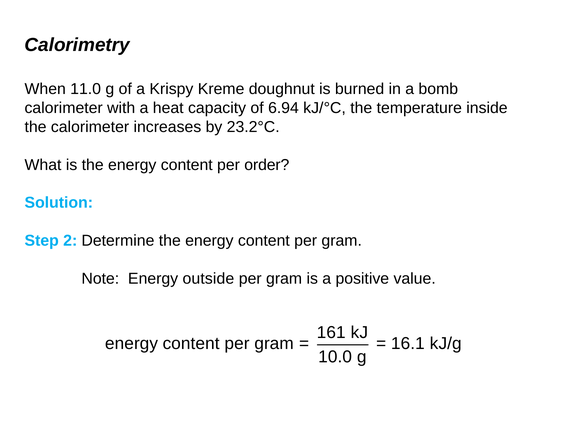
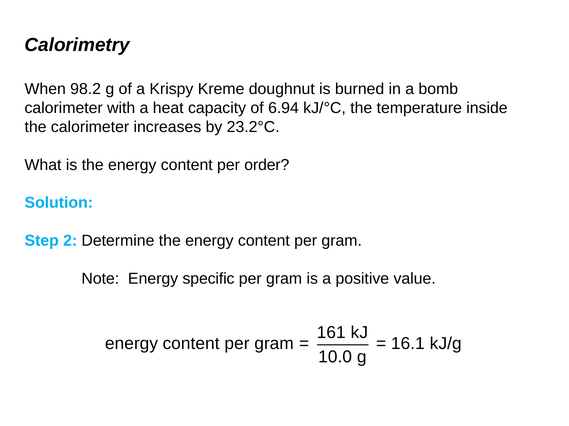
11.0: 11.0 -> 98.2
outside: outside -> specific
